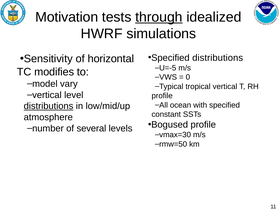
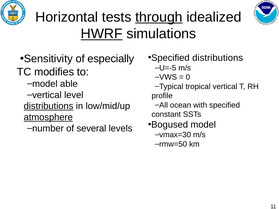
Motivation: Motivation -> Horizontal
HWRF underline: none -> present
horizontal: horizontal -> especially
vary: vary -> able
atmosphere underline: none -> present
Bogused profile: profile -> model
